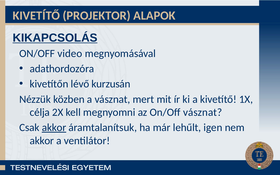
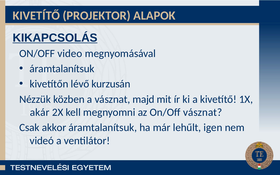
adathordozóra at (62, 69): adathordozóra -> áramtalanítsuk
mert: mert -> majd
célja: célja -> akár
akkor at (54, 128) underline: present -> none
akkor at (42, 141): akkor -> videó
